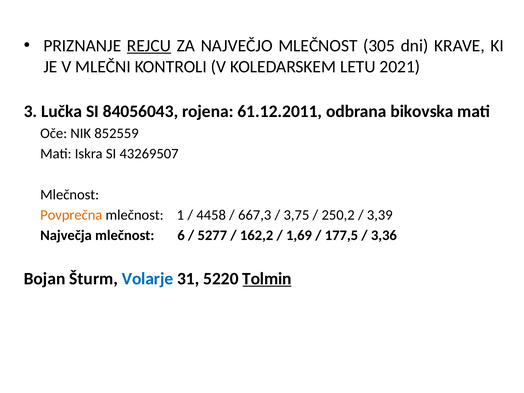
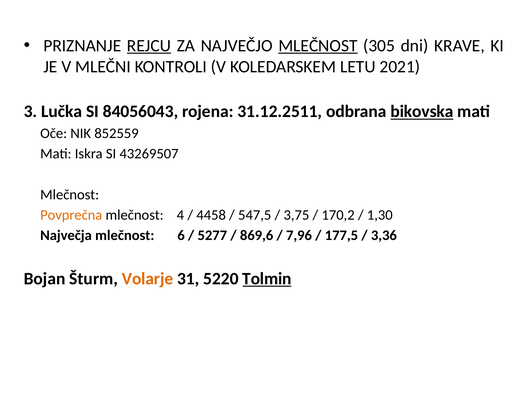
MLEČNOST at (318, 46) underline: none -> present
61.12.2011: 61.12.2011 -> 31.12.2511
bikovska underline: none -> present
1: 1 -> 4
667,3: 667,3 -> 547,5
250,2: 250,2 -> 170,2
3,39: 3,39 -> 1,30
162,2: 162,2 -> 869,6
1,69: 1,69 -> 7,96
Volarje colour: blue -> orange
